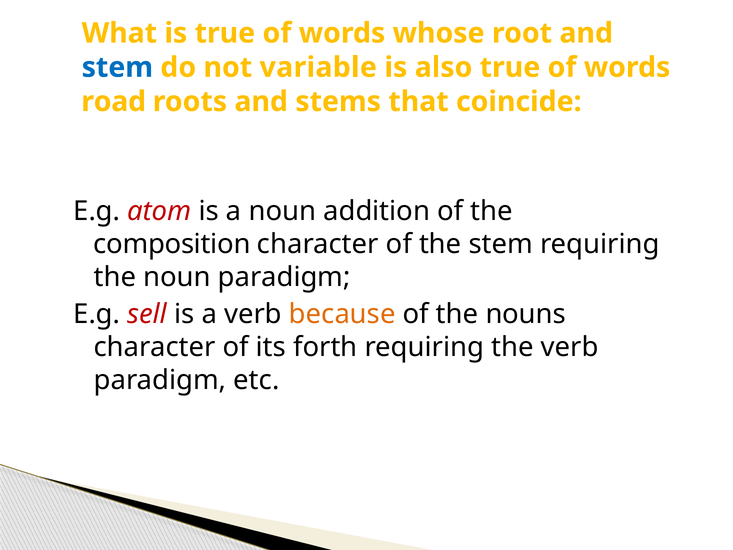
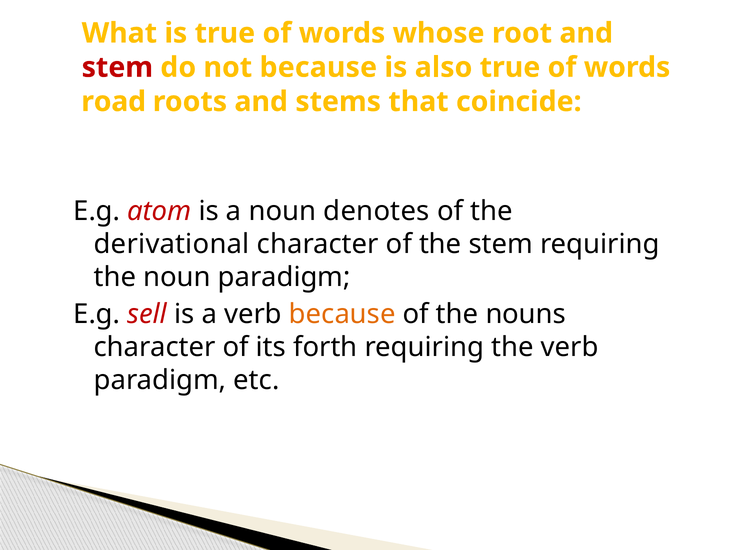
stem at (117, 67) colour: blue -> red
not variable: variable -> because
addition: addition -> denotes
composition: composition -> derivational
